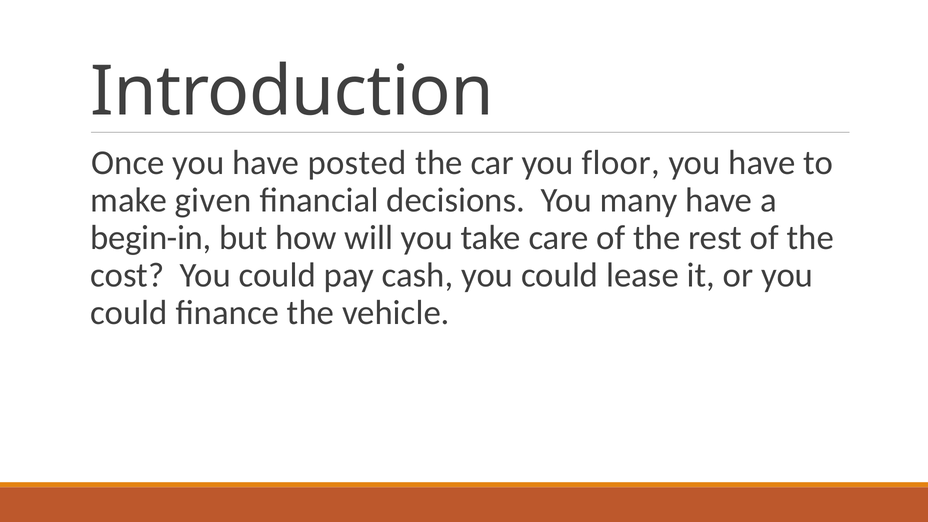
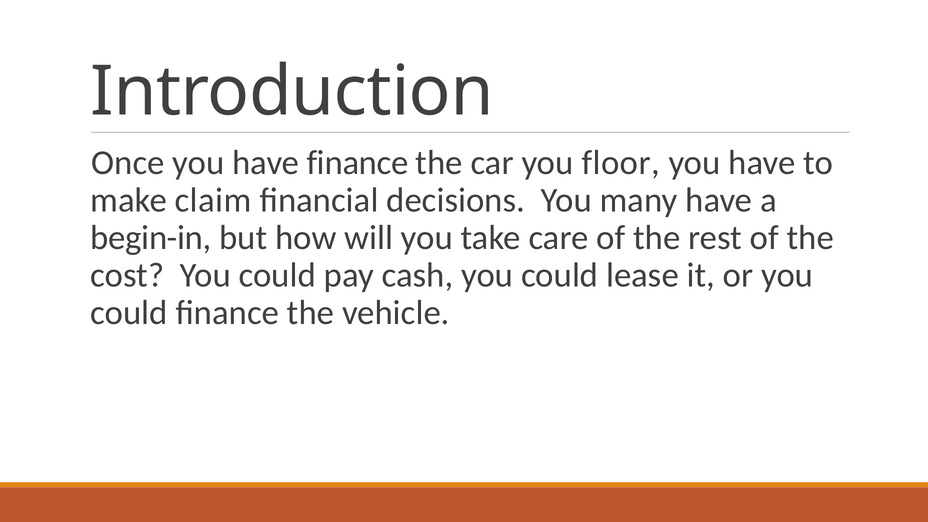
have posted: posted -> finance
given: given -> claim
